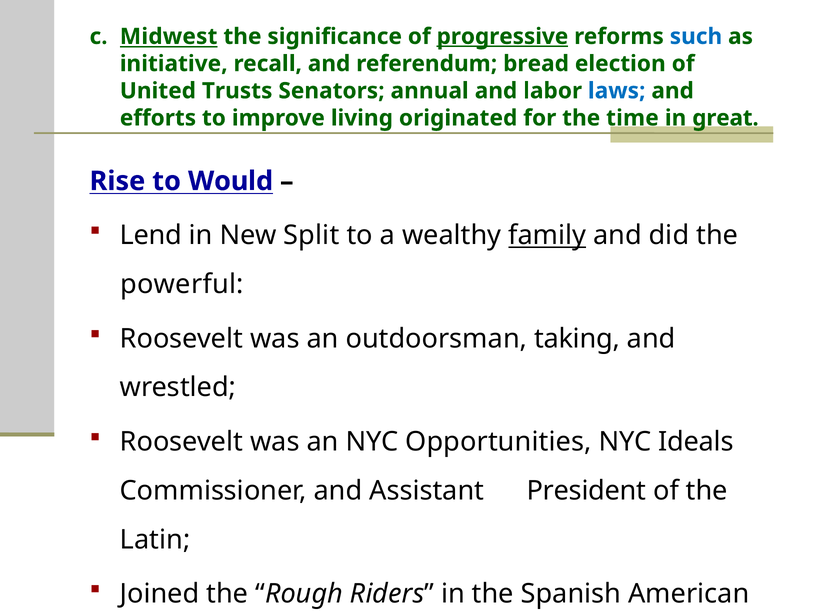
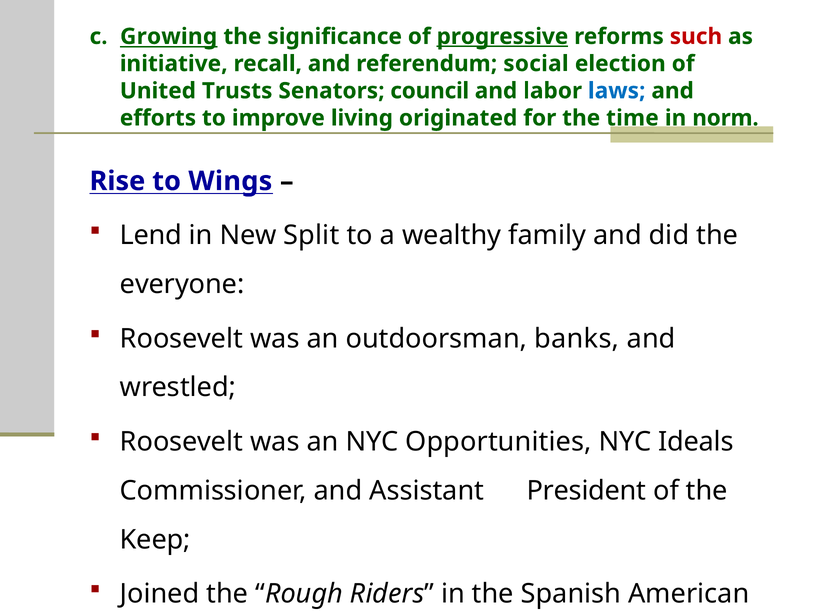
Midwest: Midwest -> Growing
such colour: blue -> red
bread: bread -> social
annual: annual -> council
great: great -> norm
Would: Would -> Wings
family underline: present -> none
powerful: powerful -> everyone
taking: taking -> banks
Latin: Latin -> Keep
